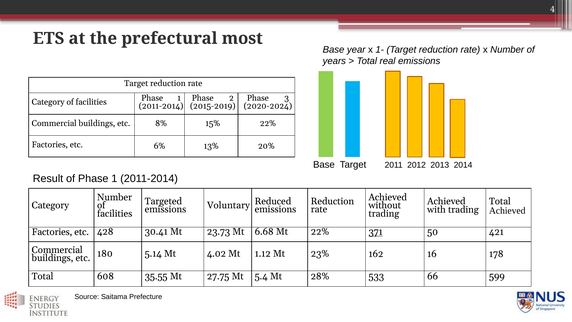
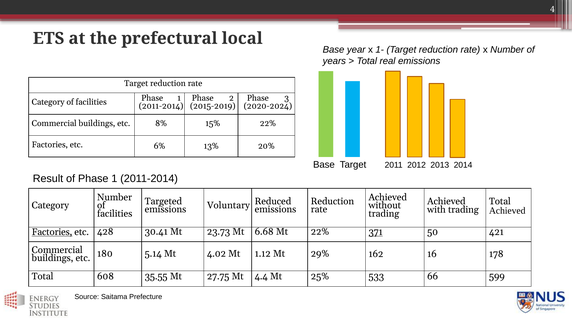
most: most -> local
Factories at (52, 232) underline: none -> present
23%: 23% -> 29%
5.4: 5.4 -> 4.4
28%: 28% -> 25%
